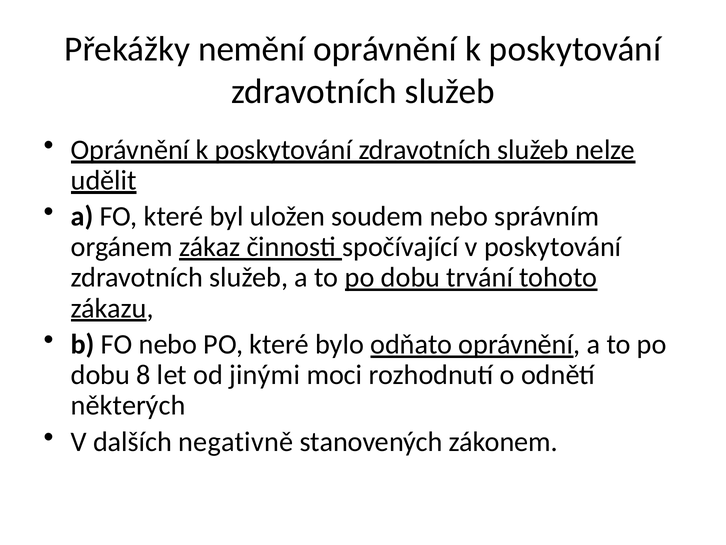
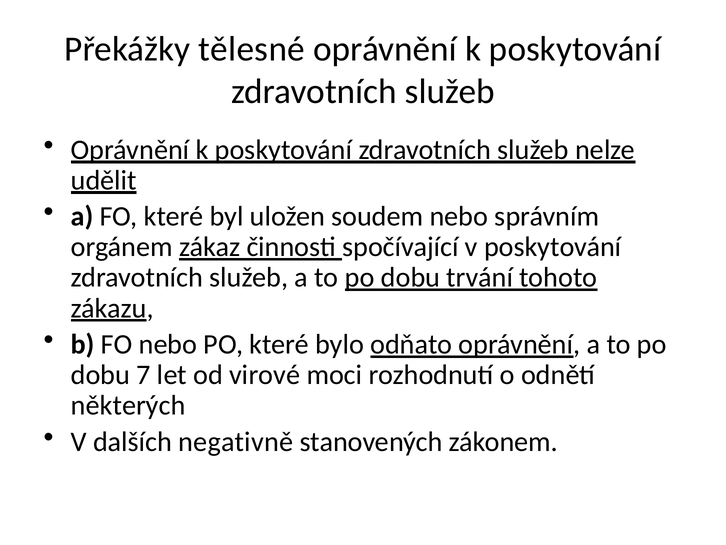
nemění: nemění -> tělesné
8: 8 -> 7
jinými: jinými -> virové
